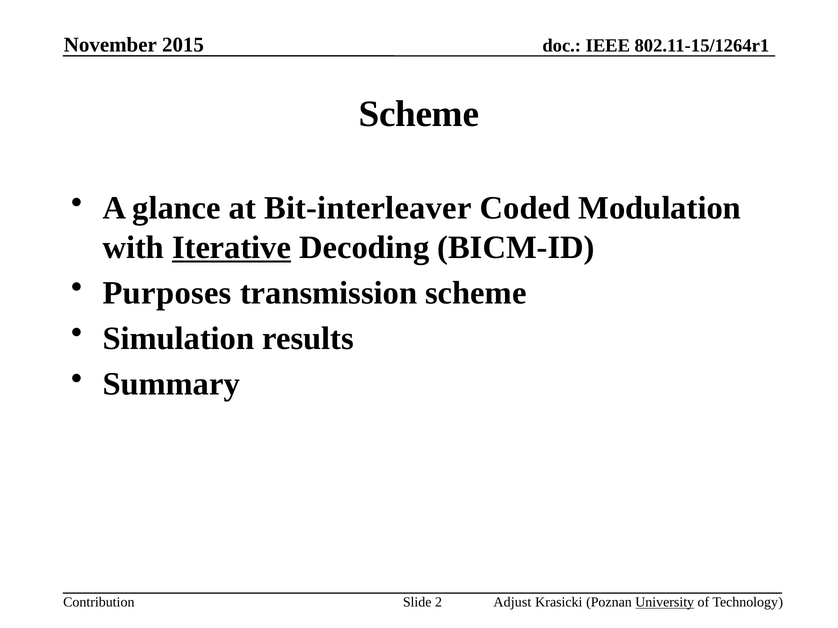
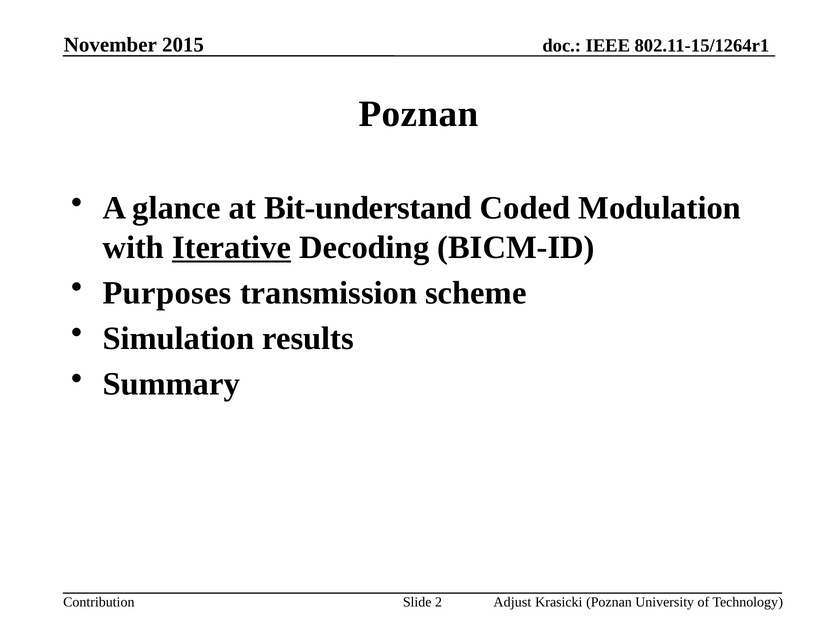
Scheme at (419, 114): Scheme -> Poznan
Bit-interleaver: Bit-interleaver -> Bit-understand
University underline: present -> none
